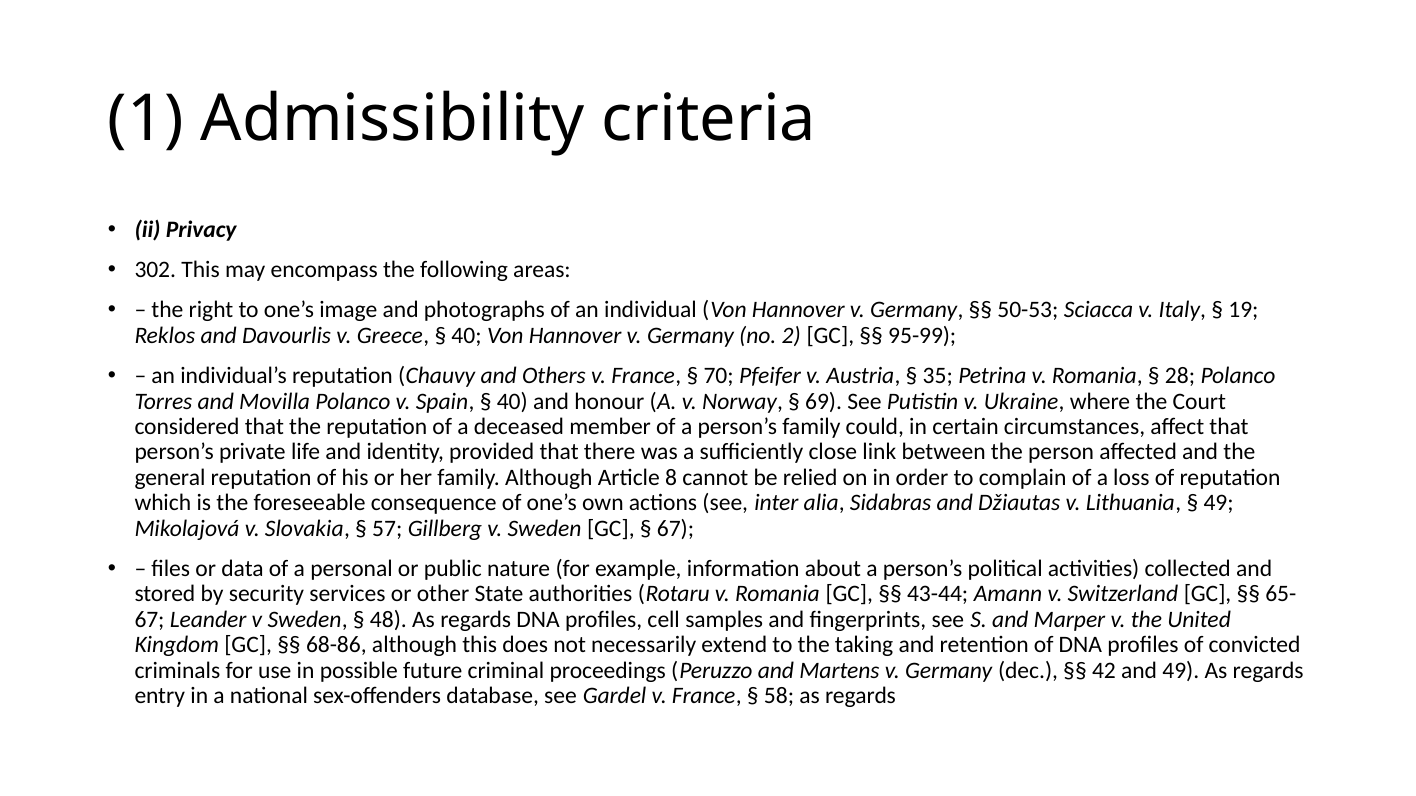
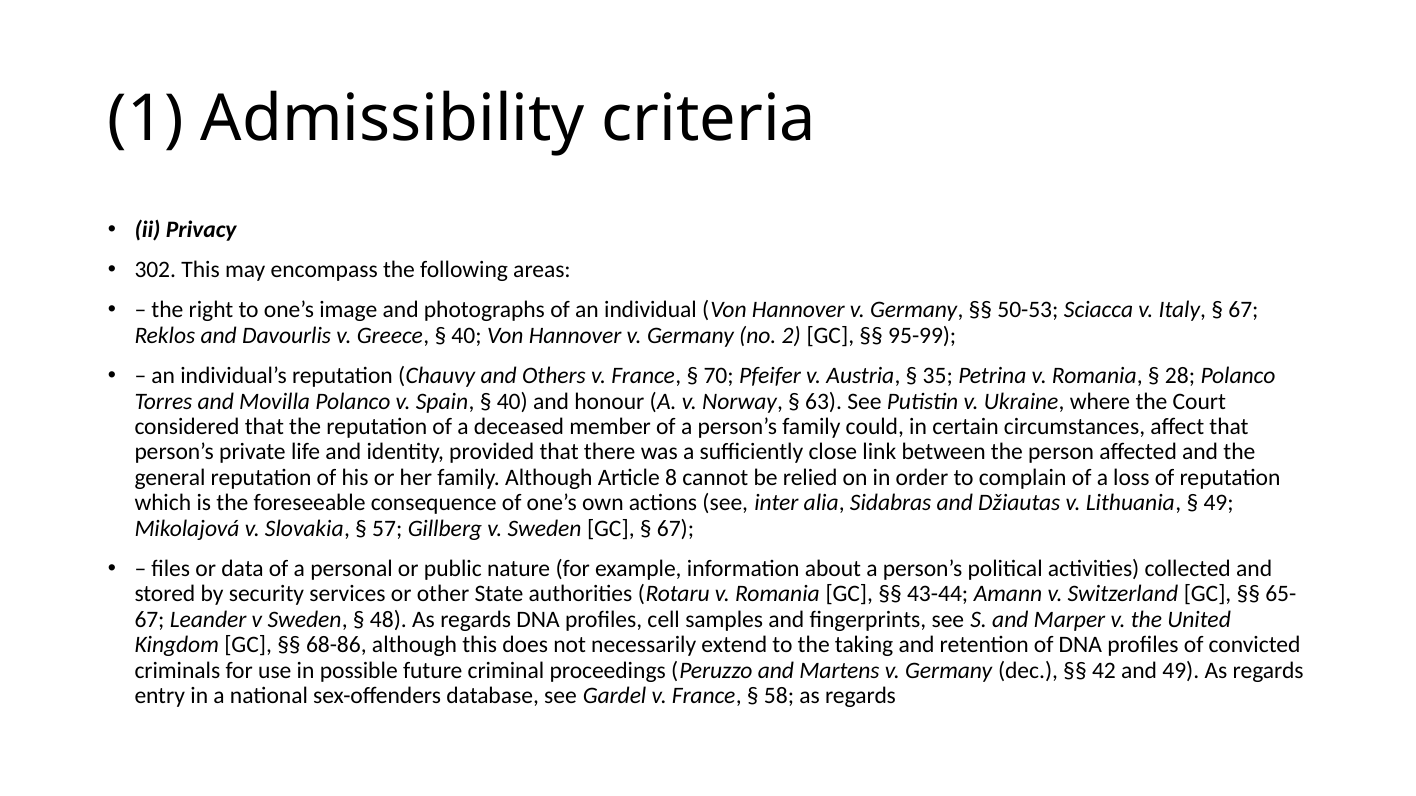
19 at (1243, 310): 19 -> 67
69: 69 -> 63
